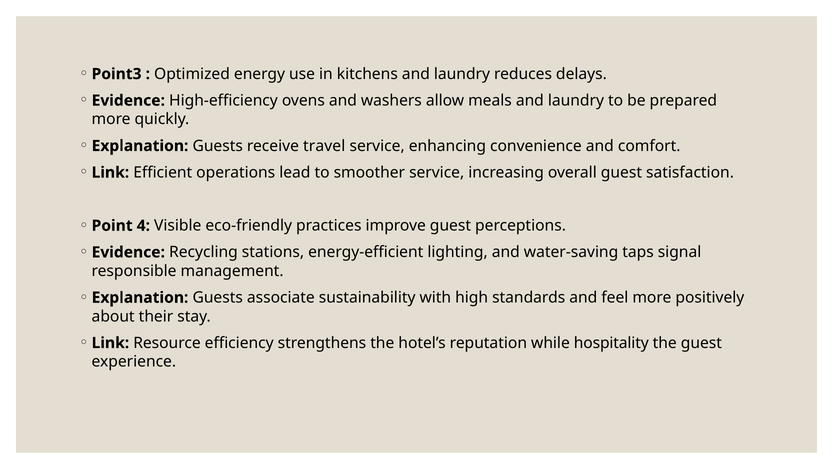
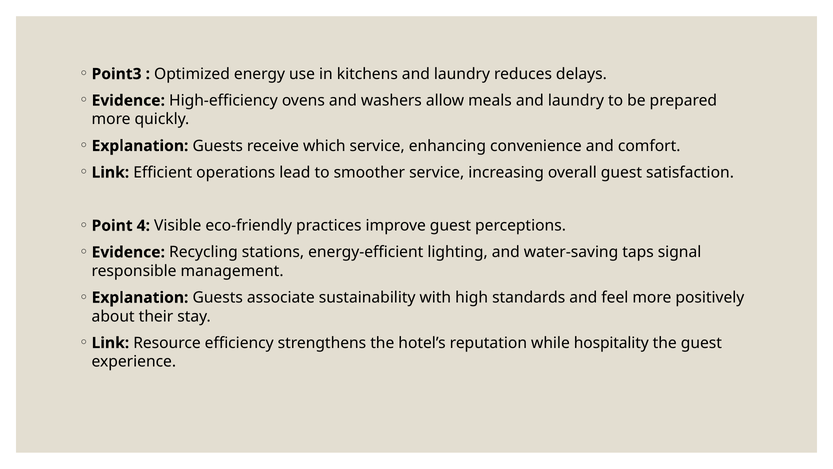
travel: travel -> which
